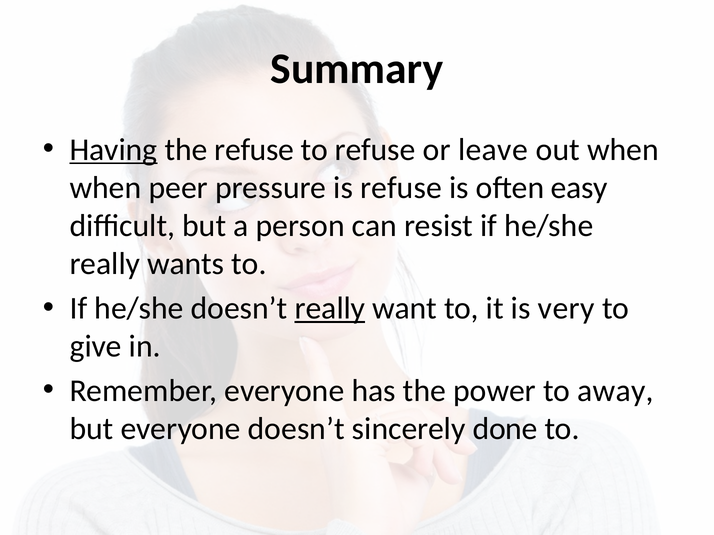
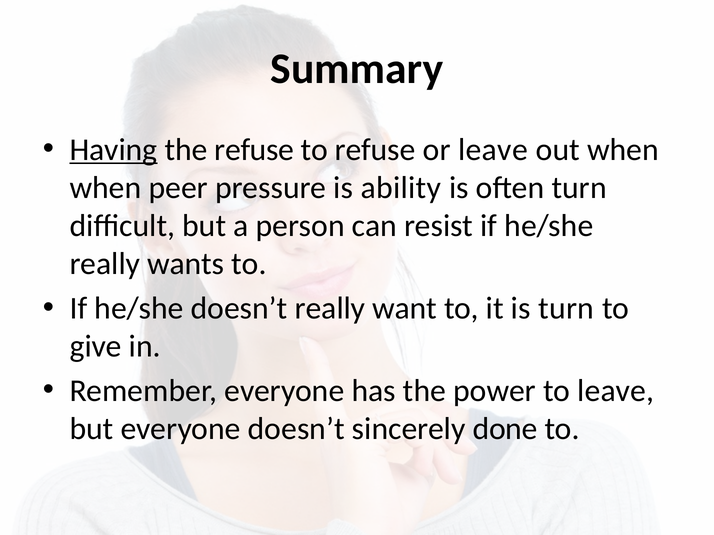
is refuse: refuse -> ability
often easy: easy -> turn
really at (330, 308) underline: present -> none
is very: very -> turn
to away: away -> leave
